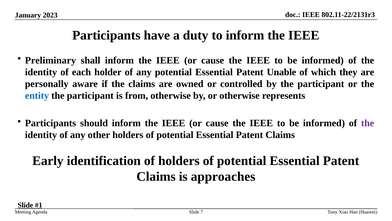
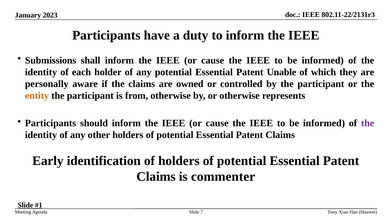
Preliminary: Preliminary -> Submissions
entity colour: blue -> orange
approaches: approaches -> commenter
